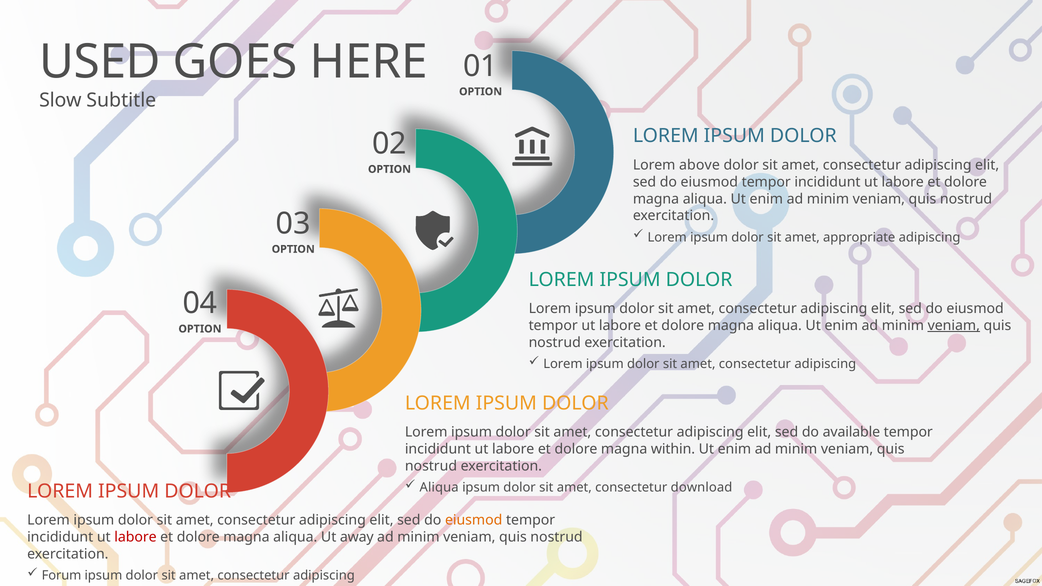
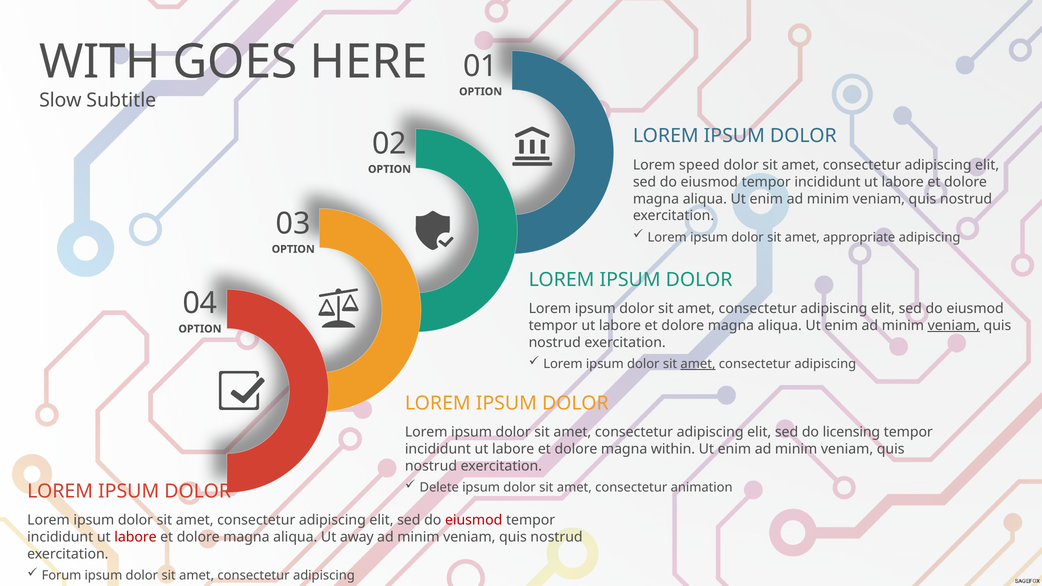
USED: USED -> WITH
above: above -> speed
amet at (698, 364) underline: none -> present
available: available -> licensing
Aliqua at (439, 487): Aliqua -> Delete
download: download -> animation
eiusmod at (474, 520) colour: orange -> red
